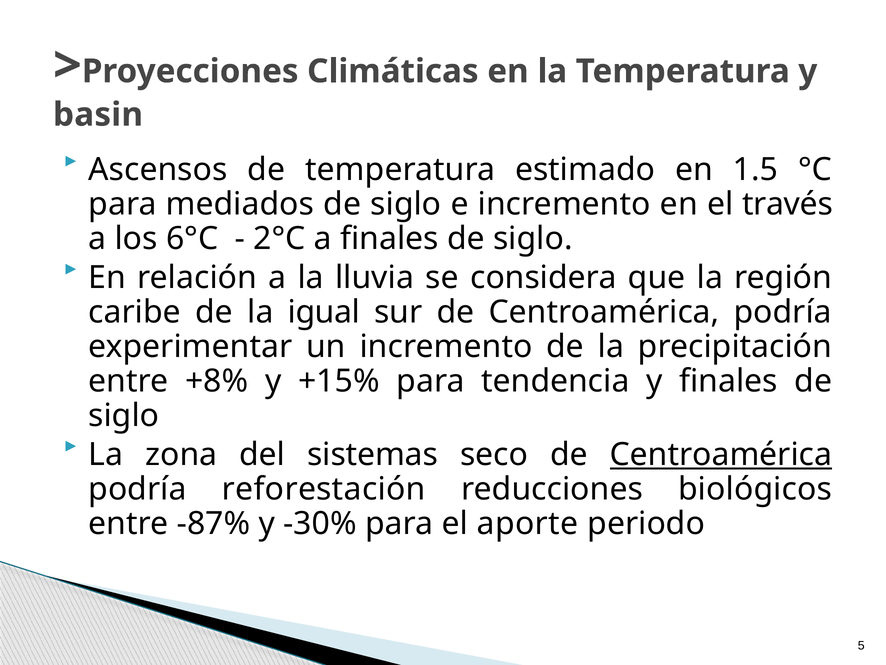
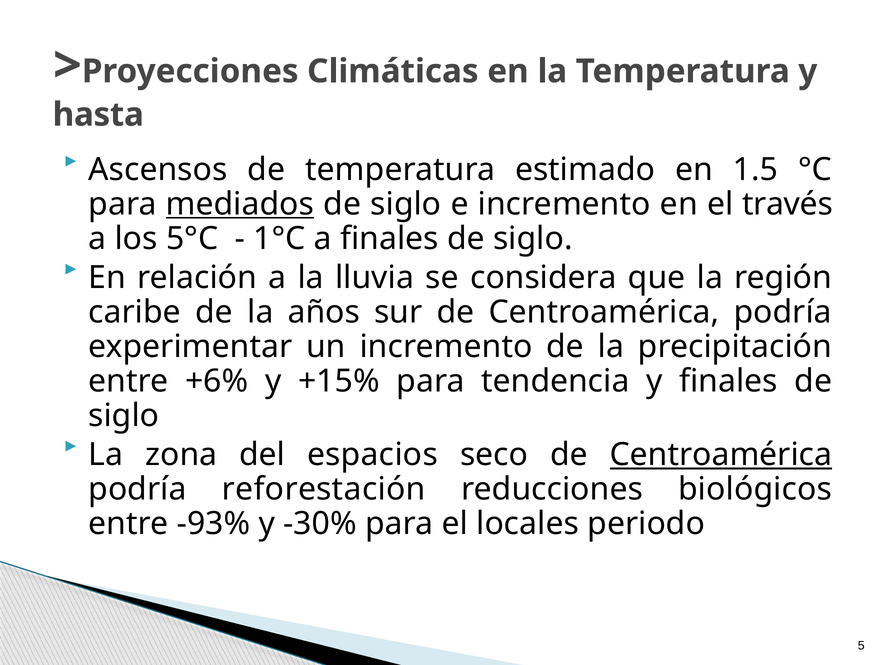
basin: basin -> hasta
mediados underline: none -> present
6°C: 6°C -> 5°C
2°C: 2°C -> 1°C
igual: igual -> años
+8%: +8% -> +6%
sistemas: sistemas -> espacios
-87%: -87% -> -93%
aporte: aporte -> locales
